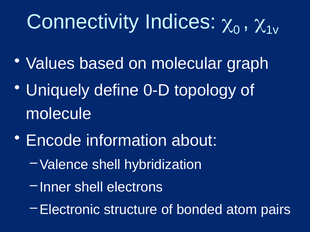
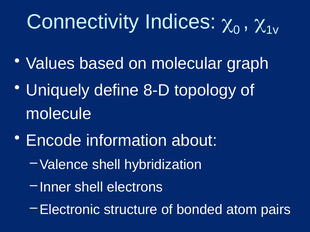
0-D: 0-D -> 8-D
